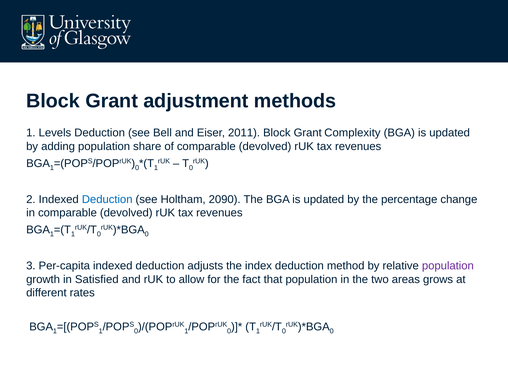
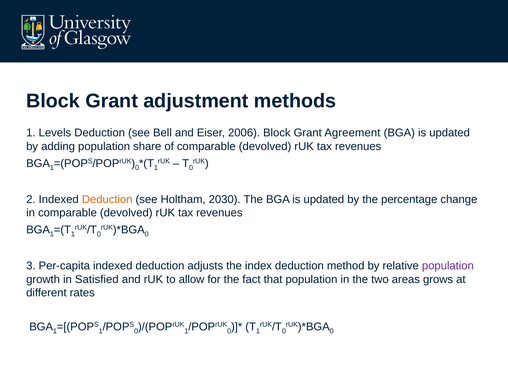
2011: 2011 -> 2006
Complexity: Complexity -> Agreement
Deduction at (107, 199) colour: blue -> orange
2090: 2090 -> 2030
